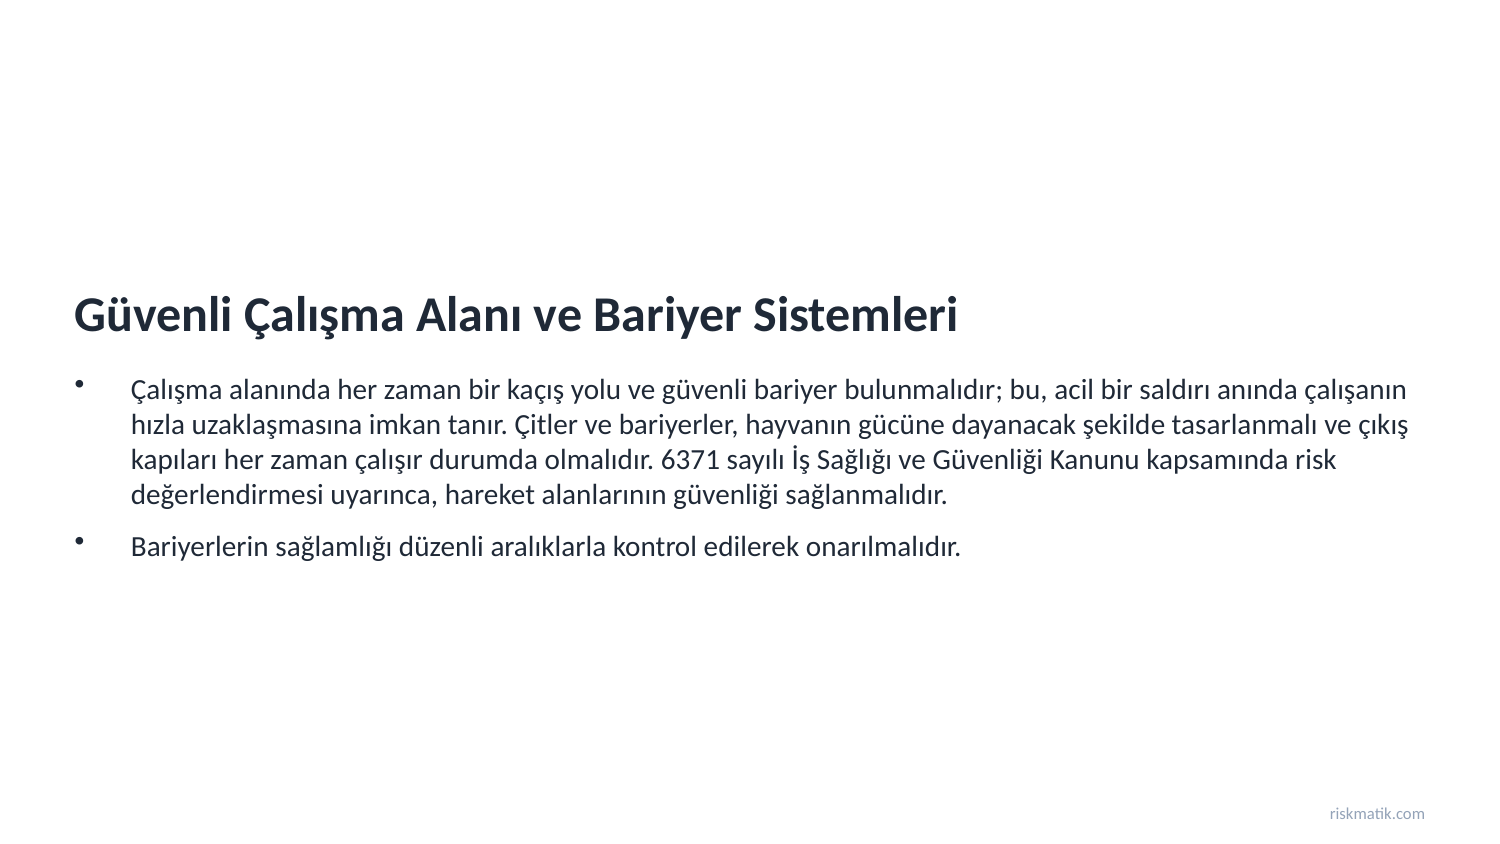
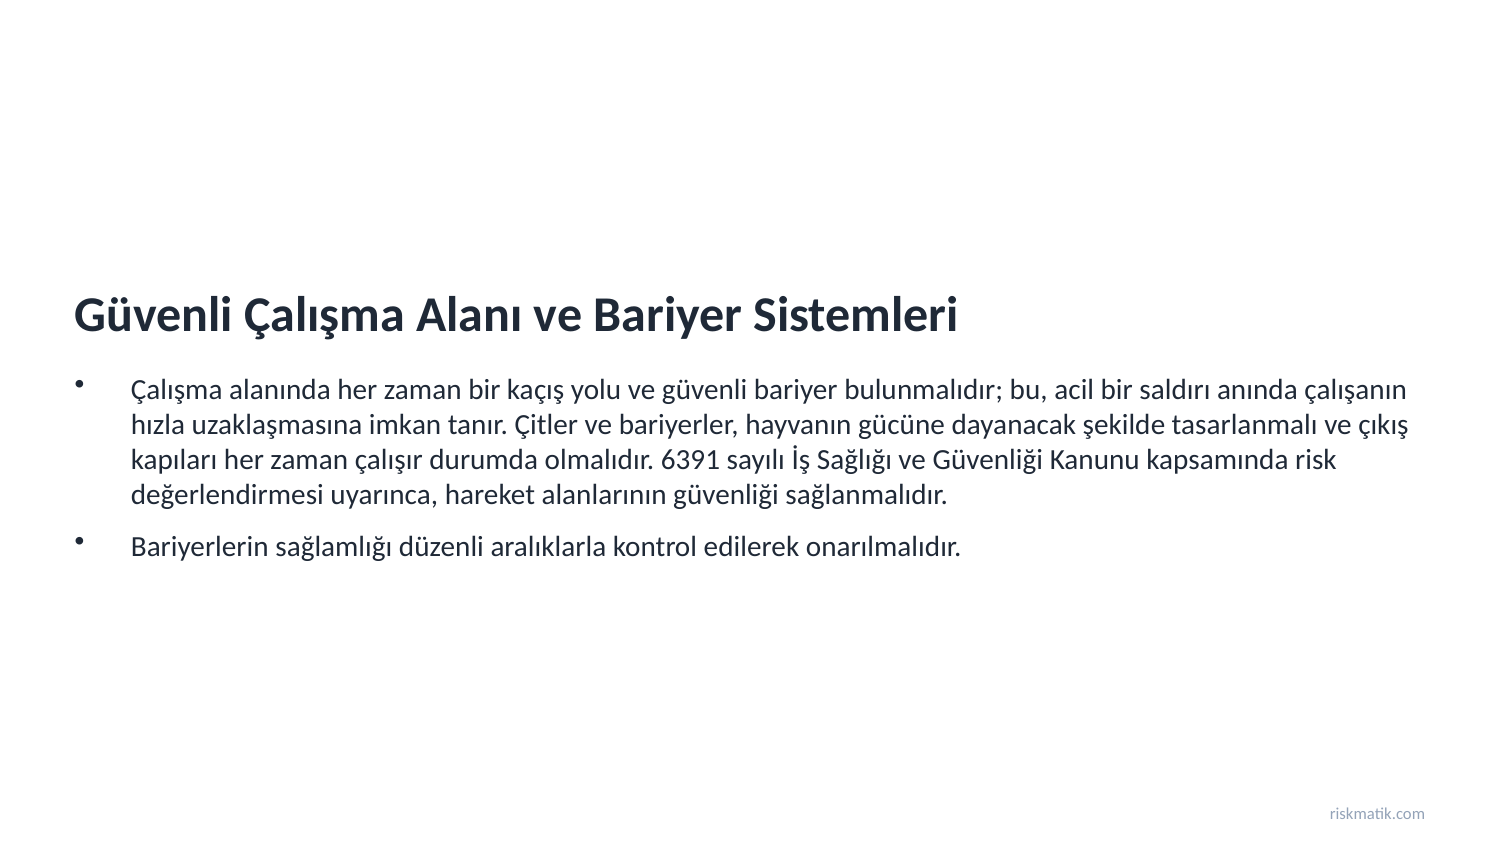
6371: 6371 -> 6391
